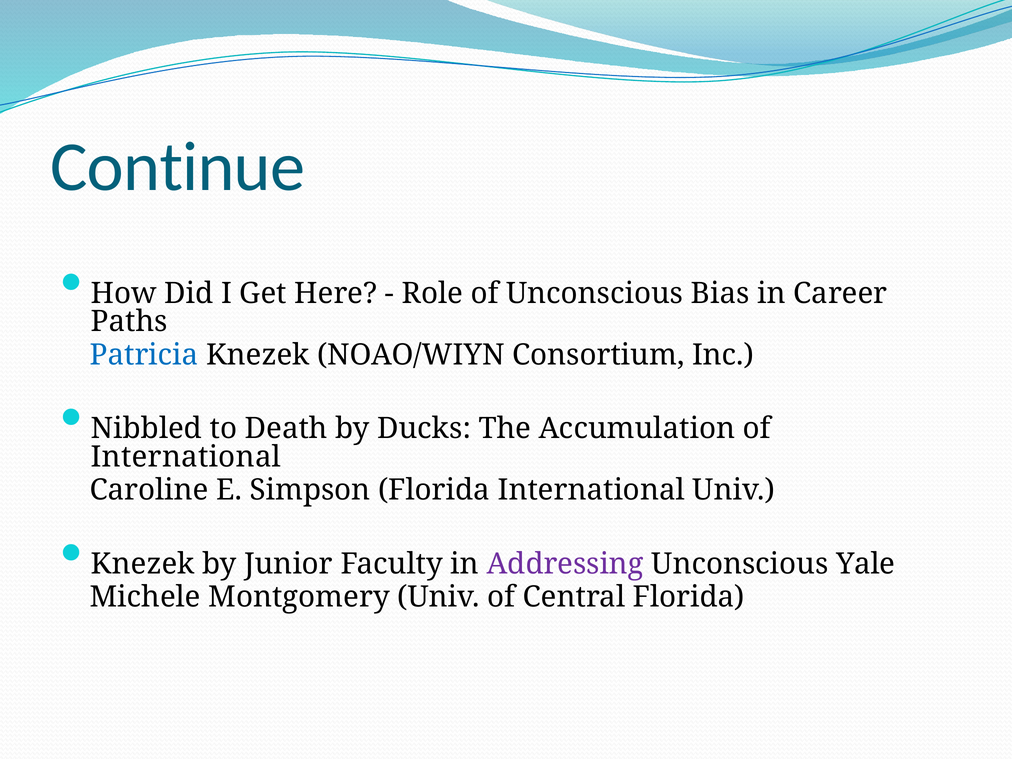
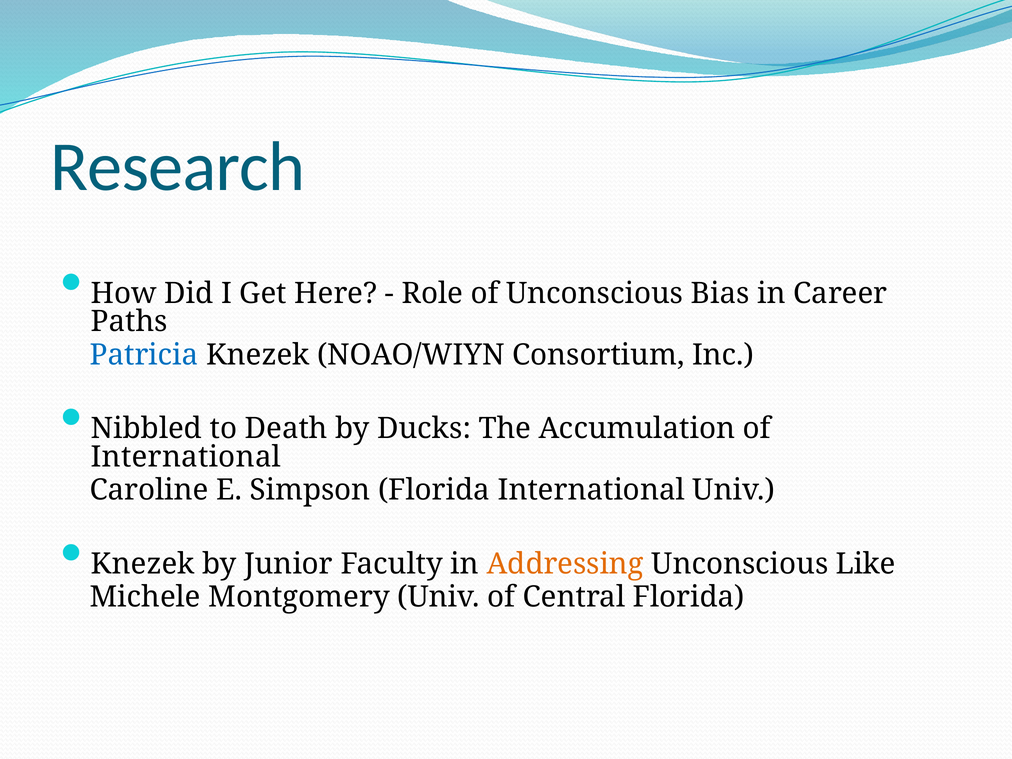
Continue: Continue -> Research
Addressing colour: purple -> orange
Yale: Yale -> Like
